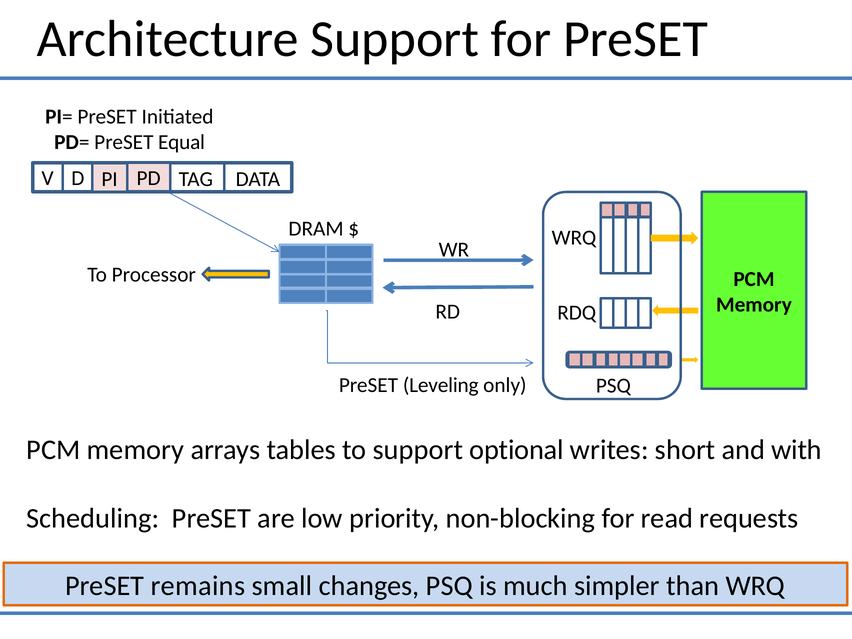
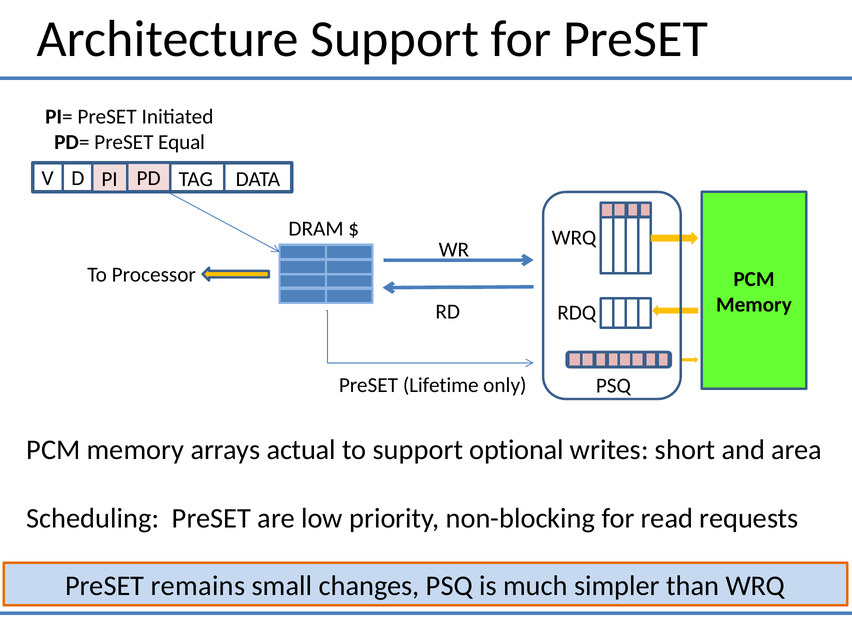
Leveling: Leveling -> Lifetime
tables: tables -> actual
with: with -> area
